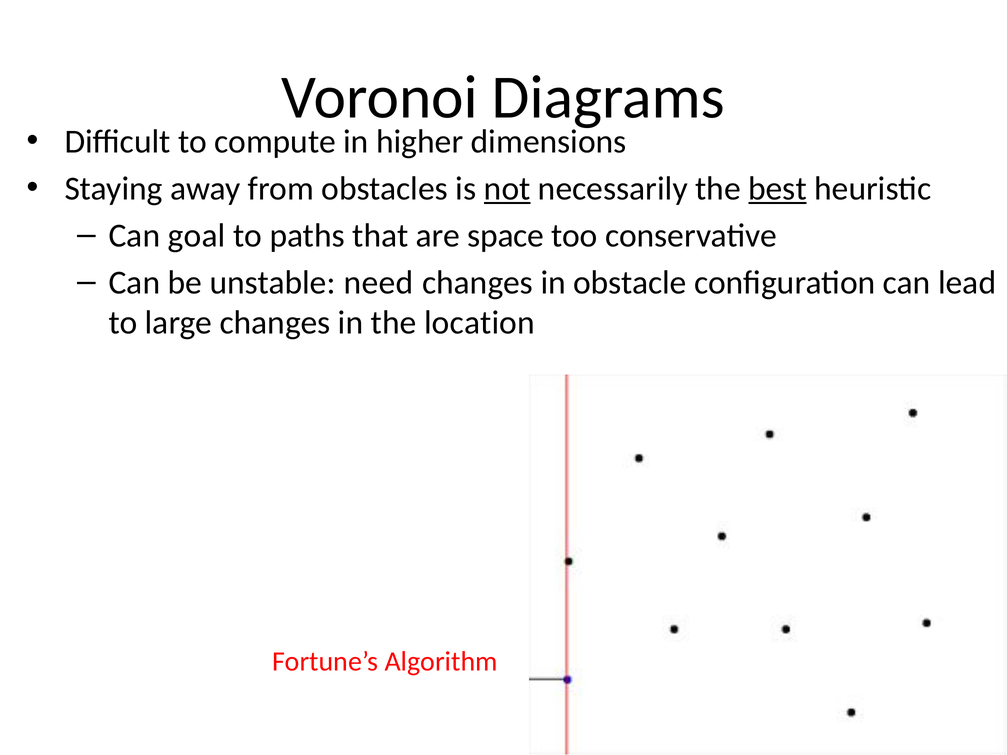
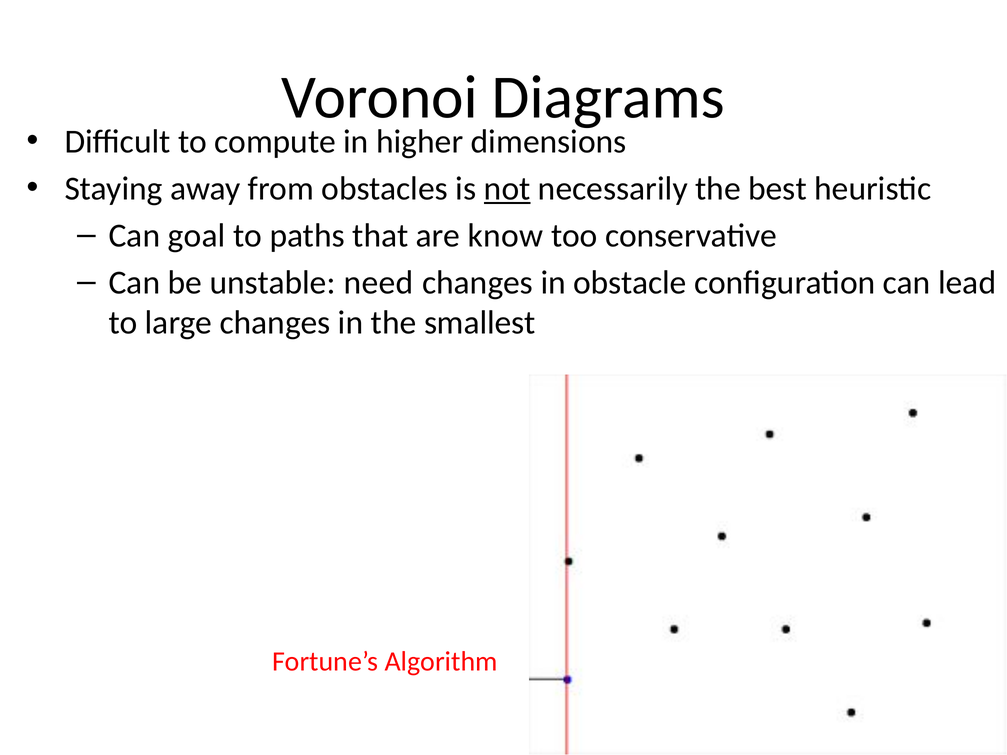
best underline: present -> none
space: space -> know
location: location -> smallest
